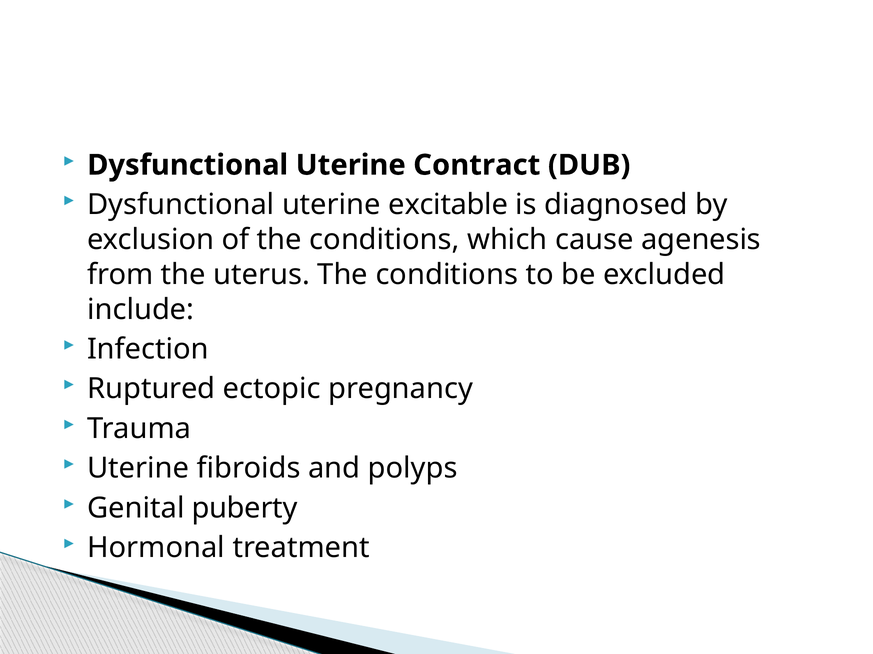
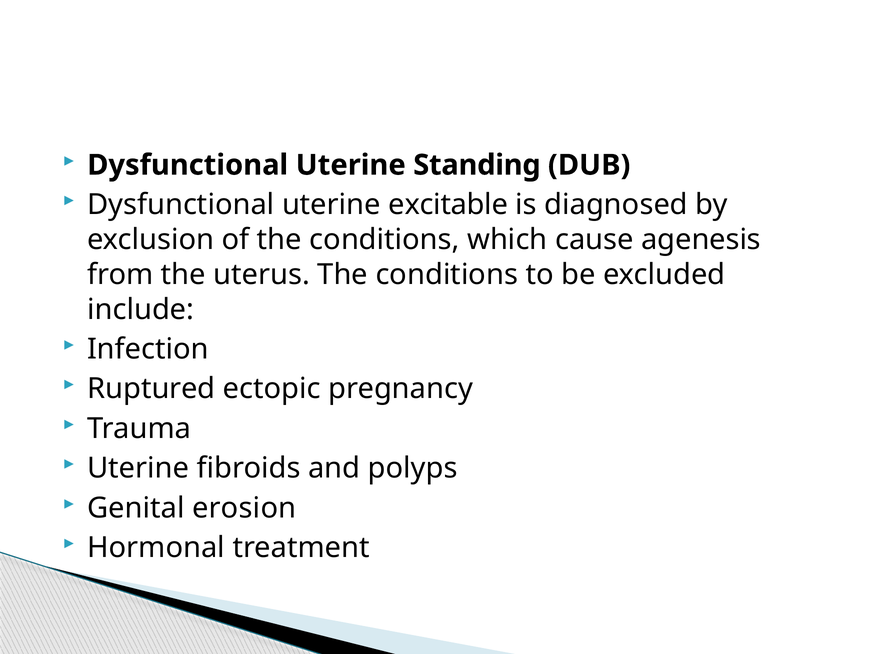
Contract: Contract -> Standing
puberty: puberty -> erosion
